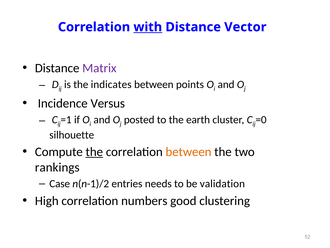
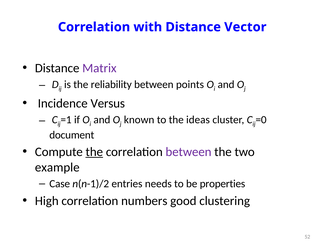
with underline: present -> none
indicates: indicates -> reliability
posted: posted -> known
earth: earth -> ideas
silhouette: silhouette -> document
between at (189, 152) colour: orange -> purple
rankings: rankings -> example
validation: validation -> properties
